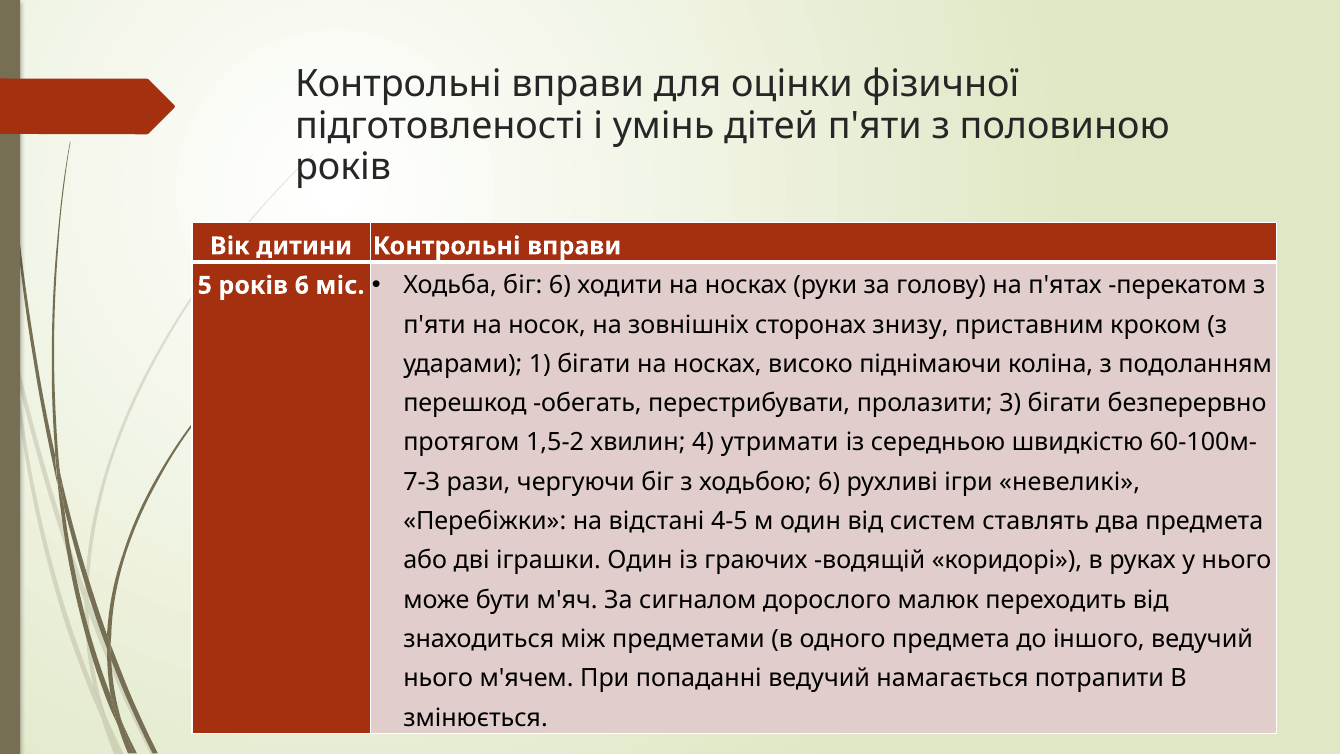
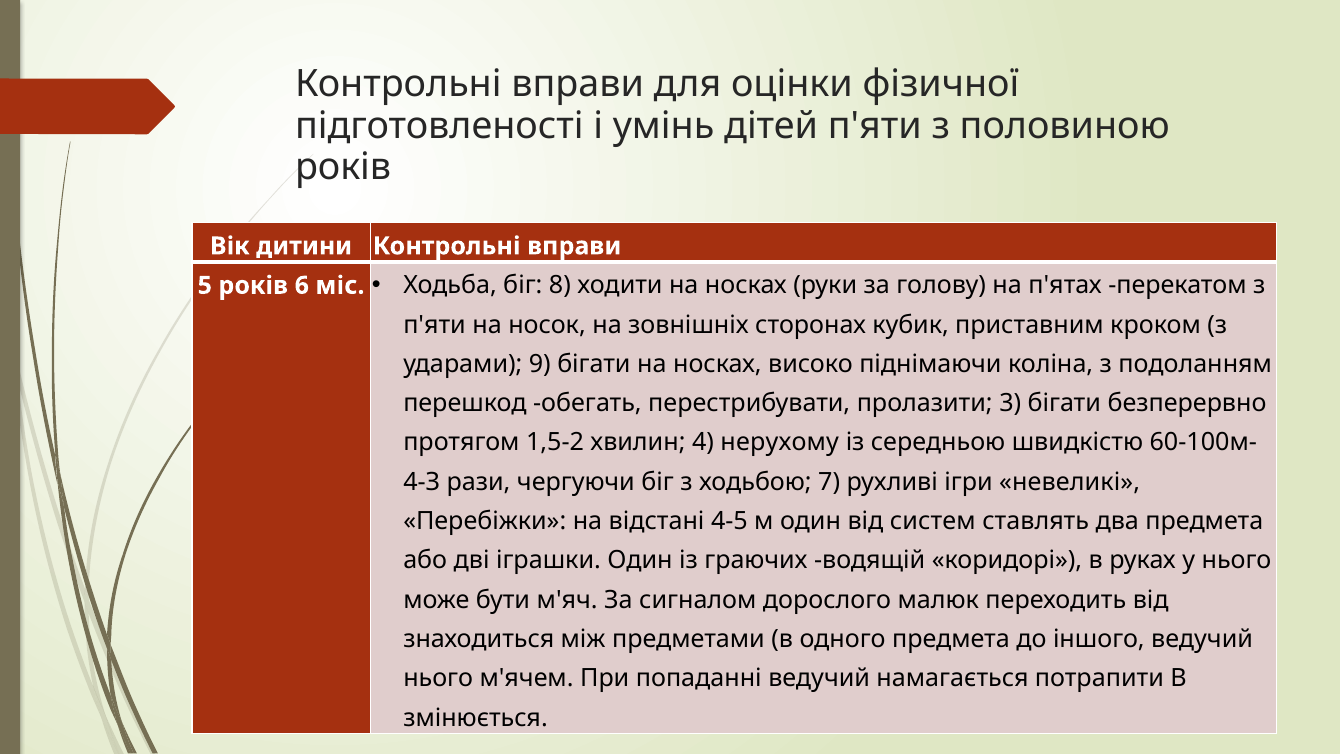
біг 6: 6 -> 8
знизу: знизу -> кубик
1: 1 -> 9
утримати: утримати -> нерухому
7-З: 7-З -> 4-З
ходьбою 6: 6 -> 7
